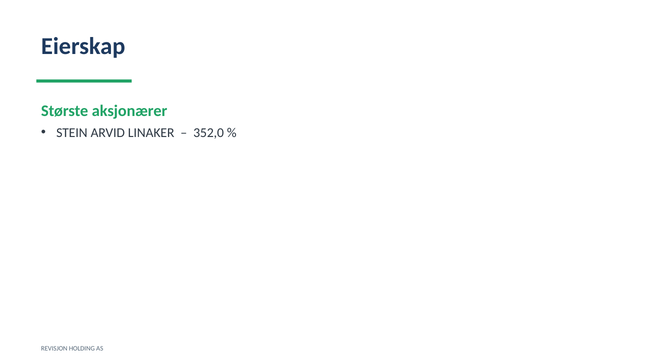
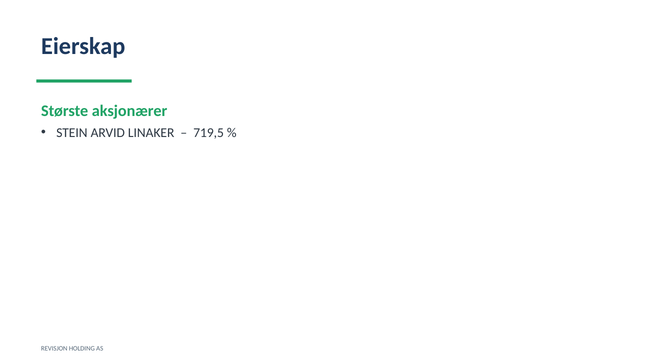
352,0: 352,0 -> 719,5
